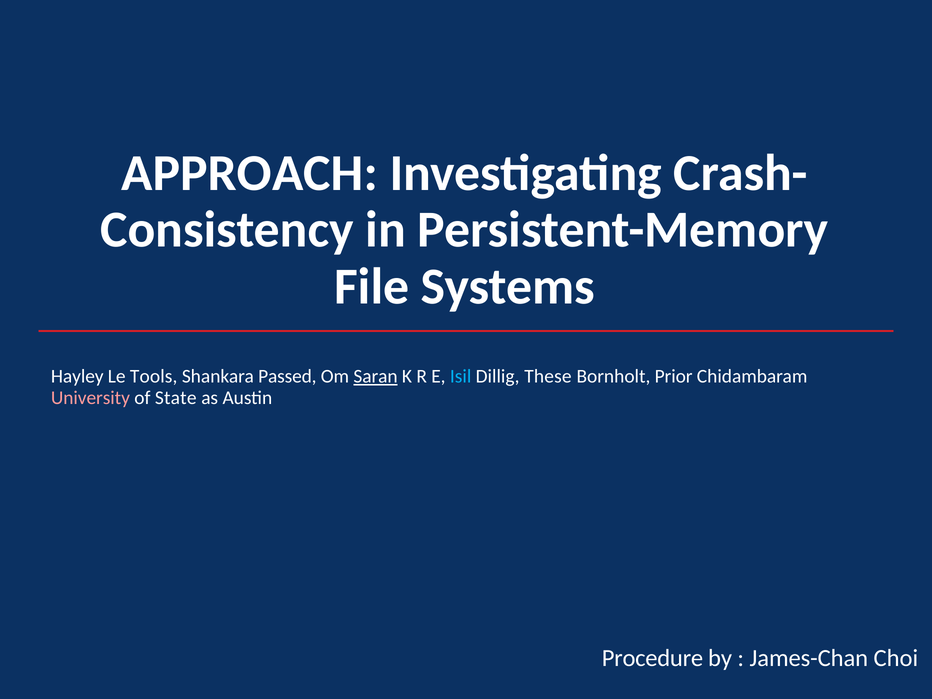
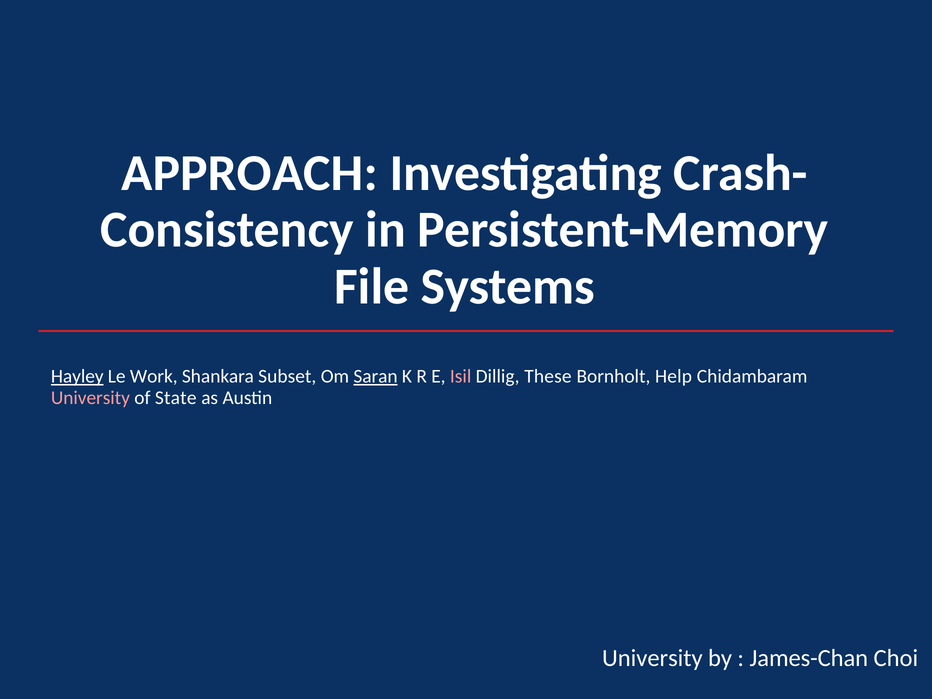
Hayley underline: none -> present
Tools: Tools -> Work
Passed: Passed -> Subset
Isil colour: light blue -> pink
Prior: Prior -> Help
Procedure at (652, 658): Procedure -> University
